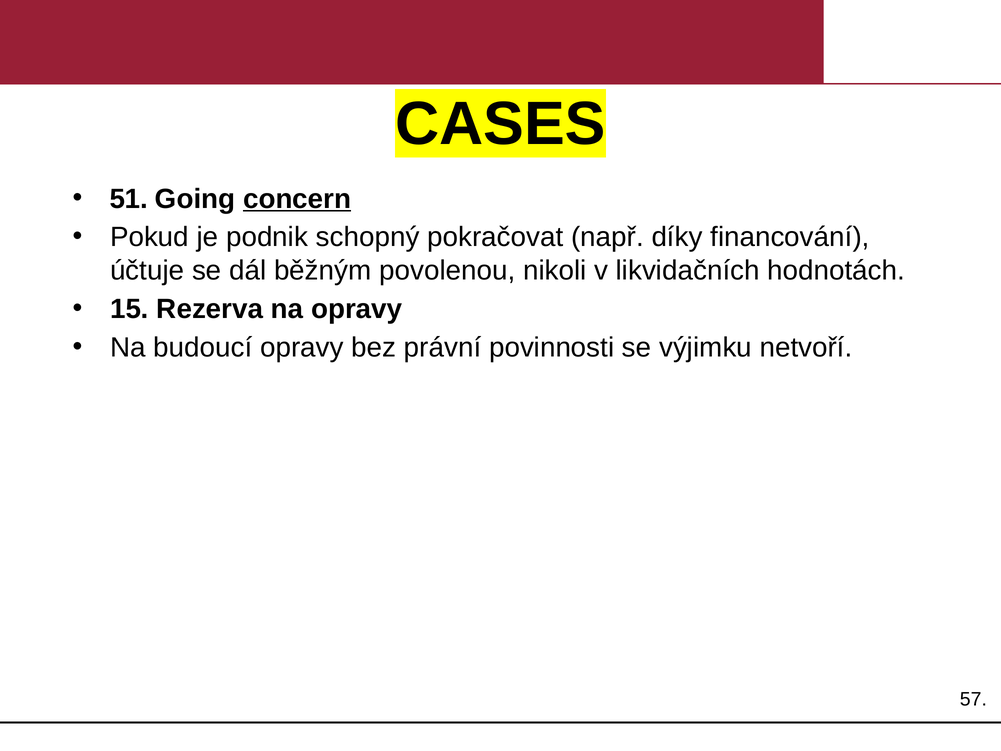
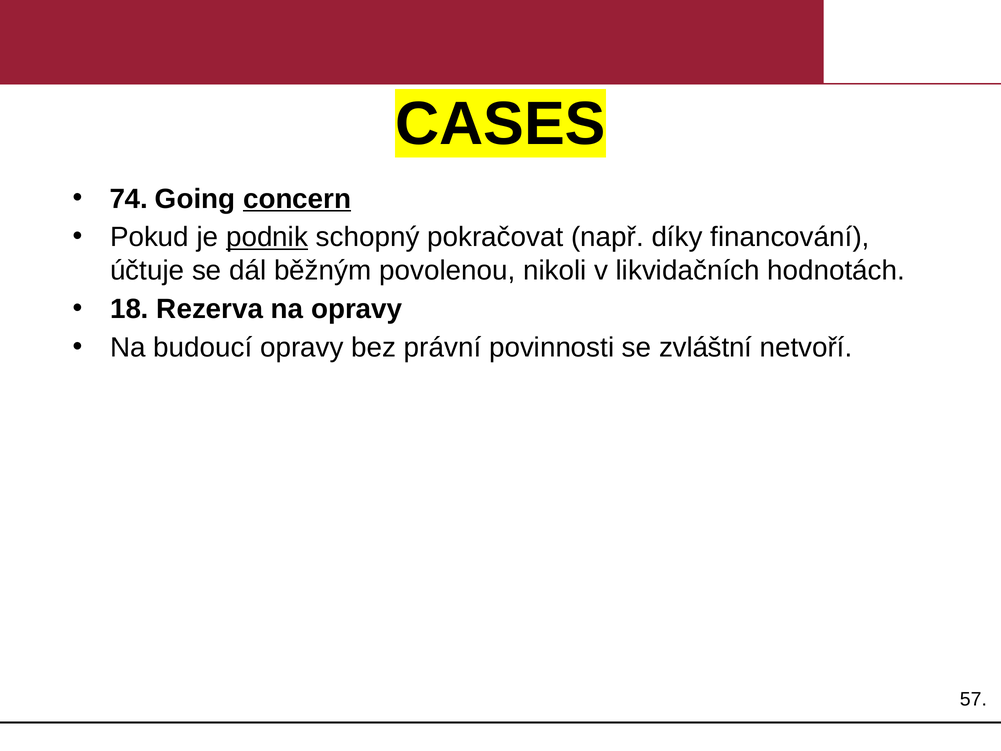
51: 51 -> 74
podnik underline: none -> present
15: 15 -> 18
výjimku: výjimku -> zvláštní
